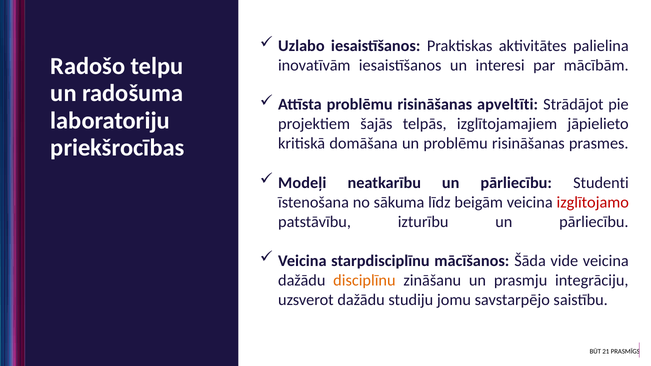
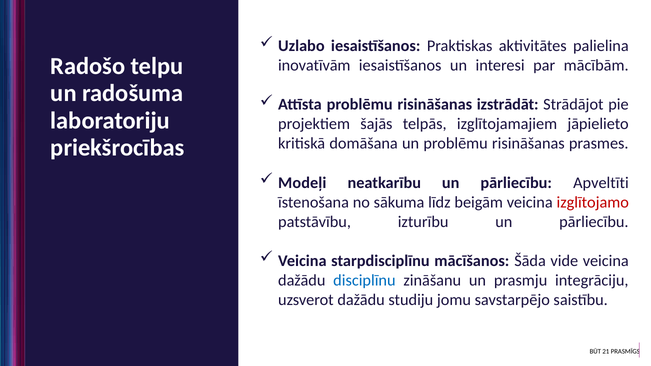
apveltīti: apveltīti -> izstrādāt
Studenti: Studenti -> Apveltīti
disciplīnu colour: orange -> blue
